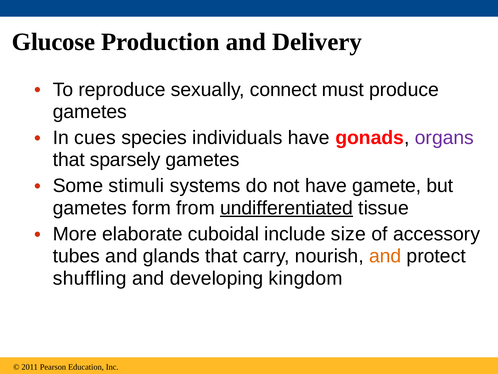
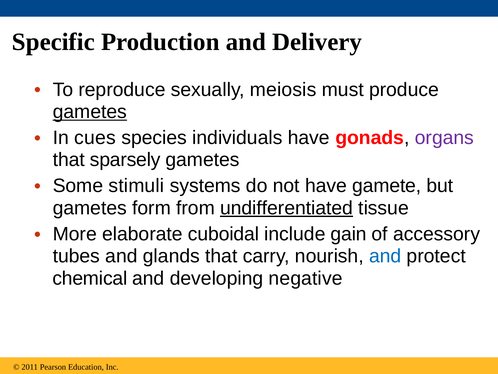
Glucose: Glucose -> Specific
connect: connect -> meiosis
gametes at (90, 112) underline: none -> present
size: size -> gain
and at (385, 256) colour: orange -> blue
shuffling: shuffling -> chemical
kingdom: kingdom -> negative
